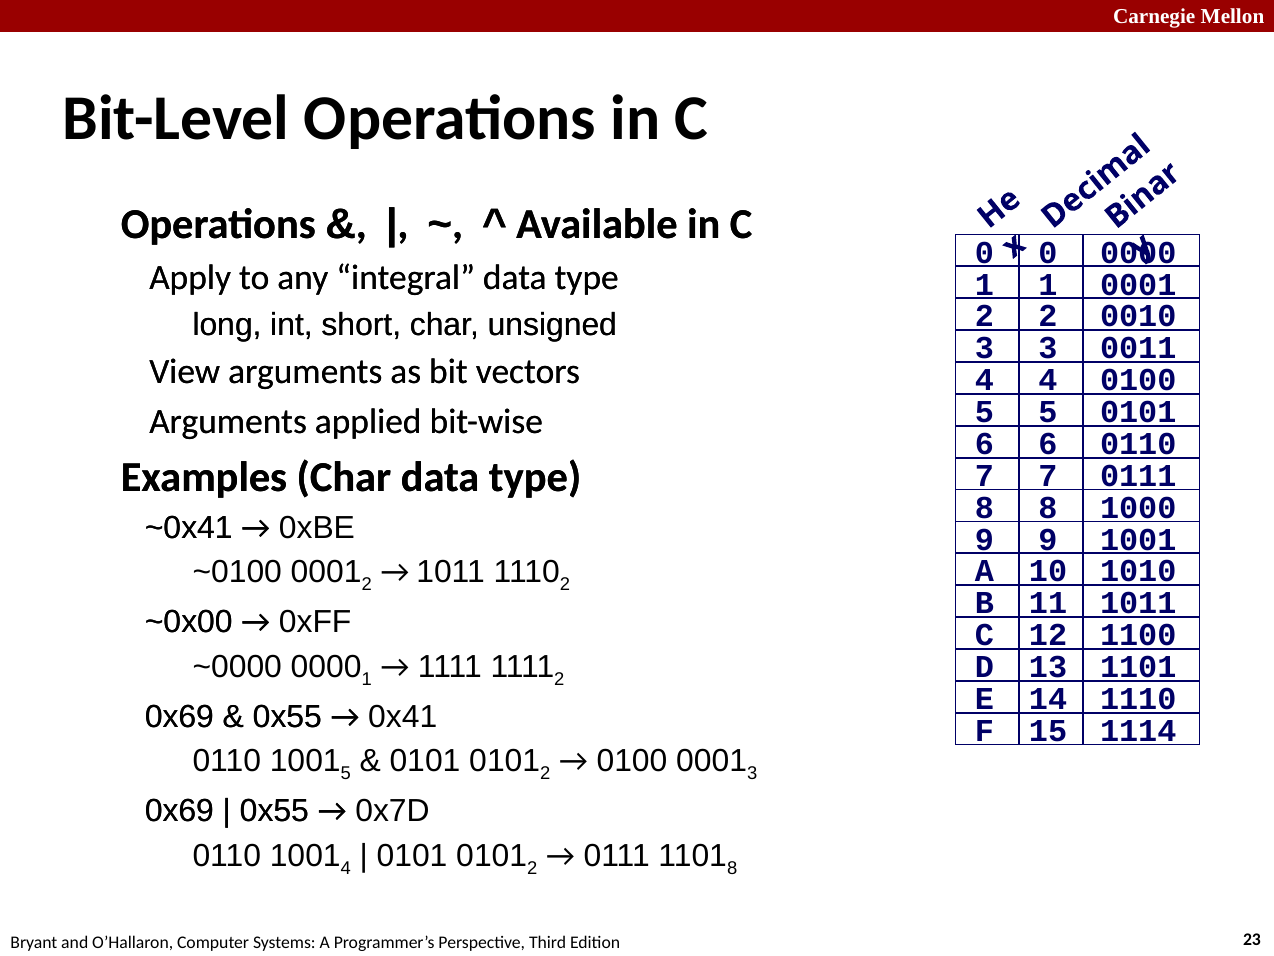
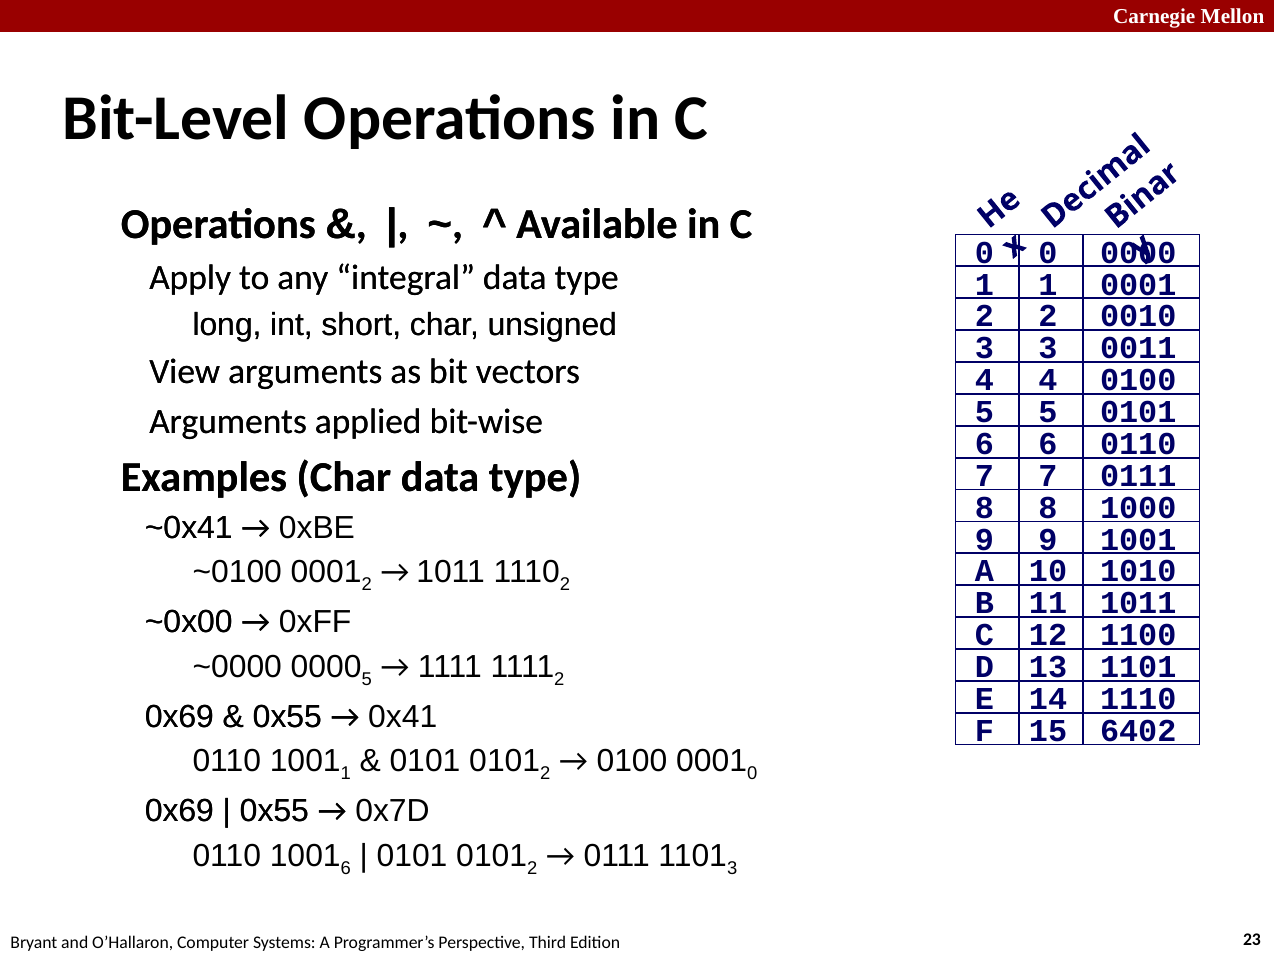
1 at (367, 679): 1 -> 5
1114: 1114 -> 6402
5 at (346, 773): 5 -> 1
3 at (752, 773): 3 -> 0
4 at (346, 868): 4 -> 6
8 at (732, 868): 8 -> 3
